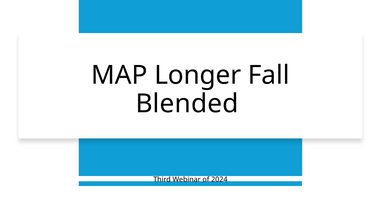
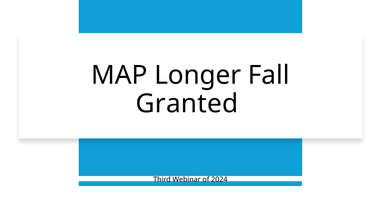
Blended: Blended -> Granted
